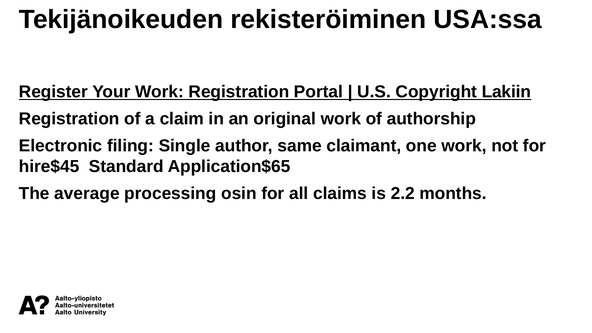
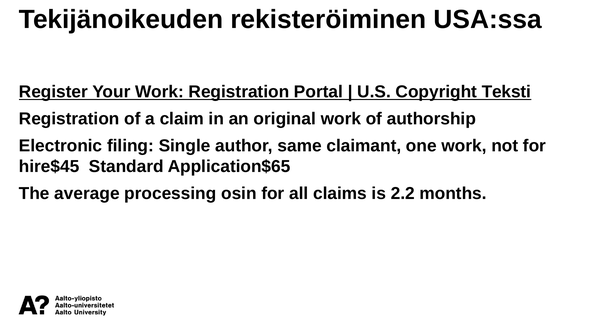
Lakiin: Lakiin -> Teksti
